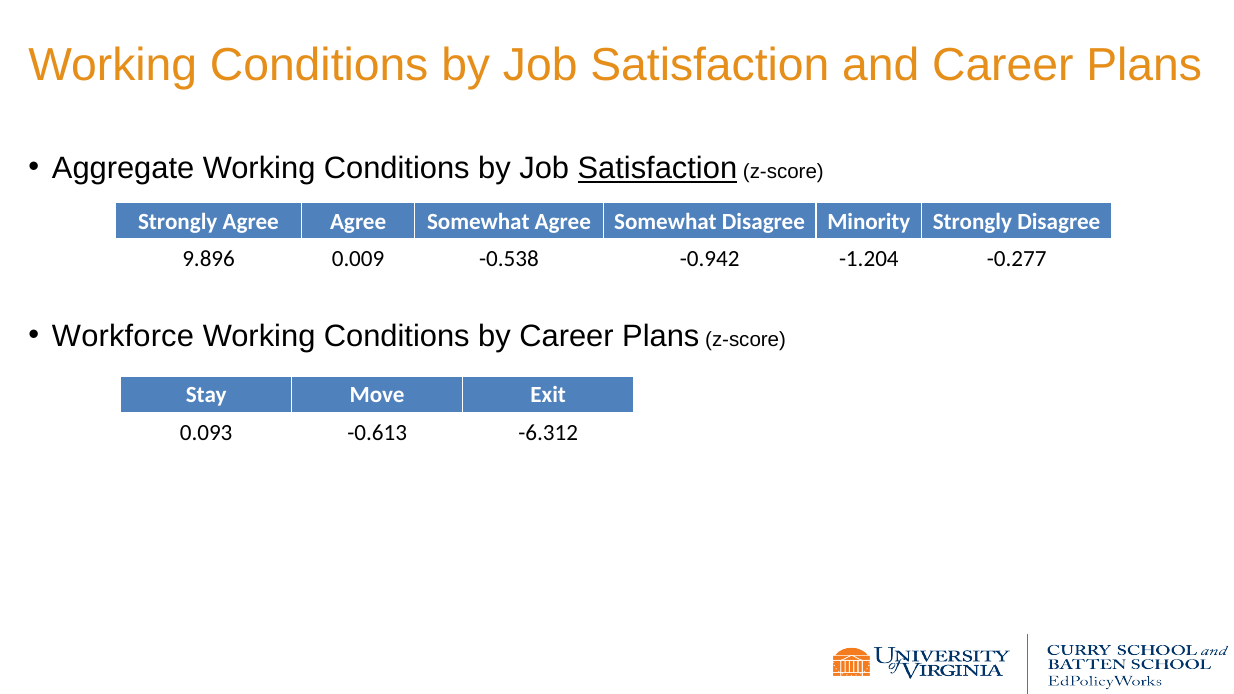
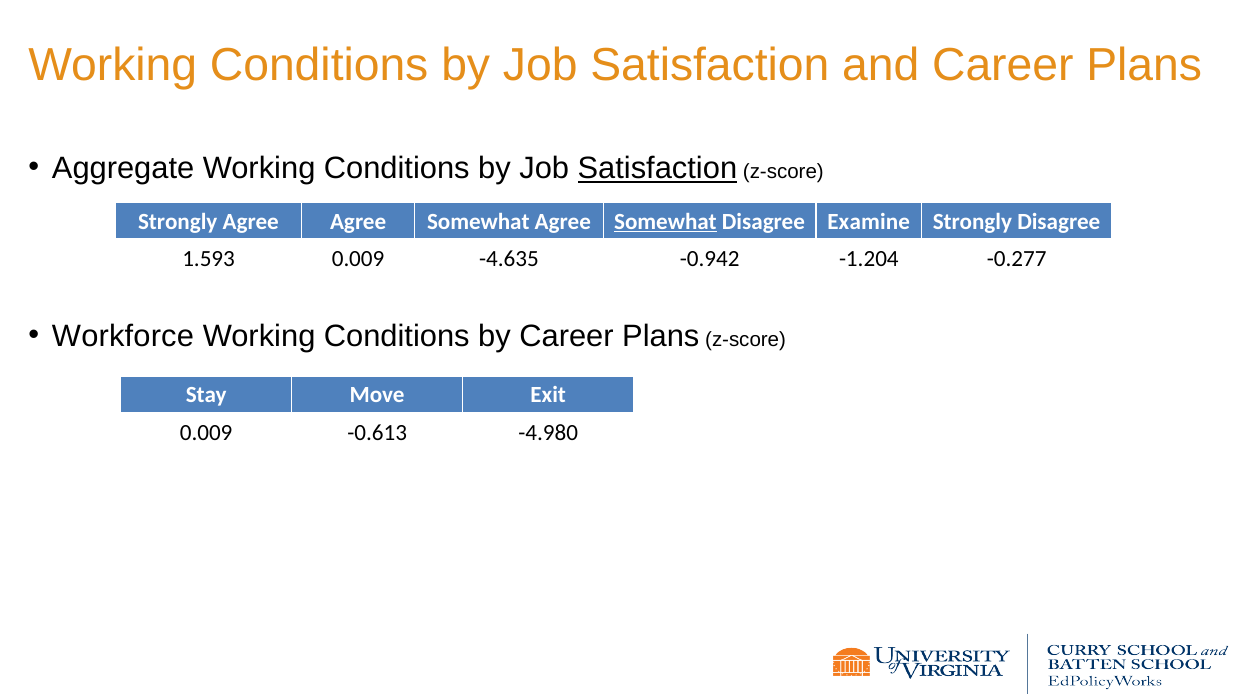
Somewhat at (665, 222) underline: none -> present
Minority: Minority -> Examine
9.896: 9.896 -> 1.593
-0.538: -0.538 -> -4.635
0.093 at (206, 433): 0.093 -> 0.009
-6.312: -6.312 -> -4.980
